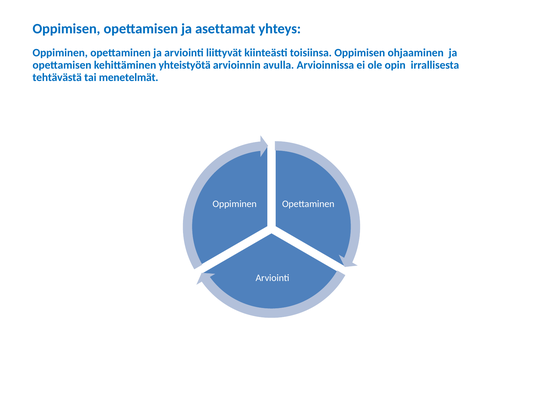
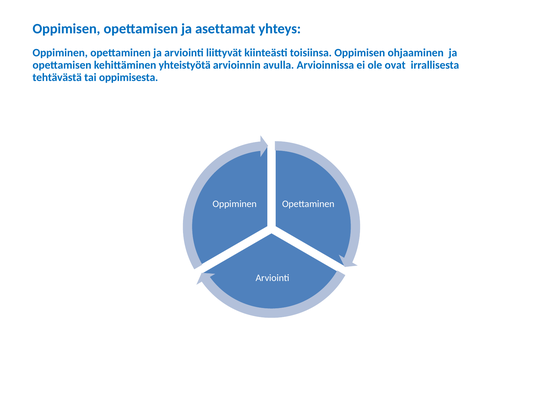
opin: opin -> ovat
menetelmät: menetelmät -> oppimisesta
